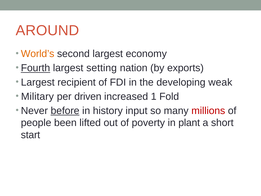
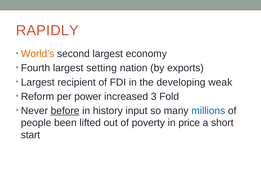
AROUND: AROUND -> RAPIDLY
Fourth underline: present -> none
Military: Military -> Reform
driven: driven -> power
1: 1 -> 3
millions colour: red -> blue
plant: plant -> price
